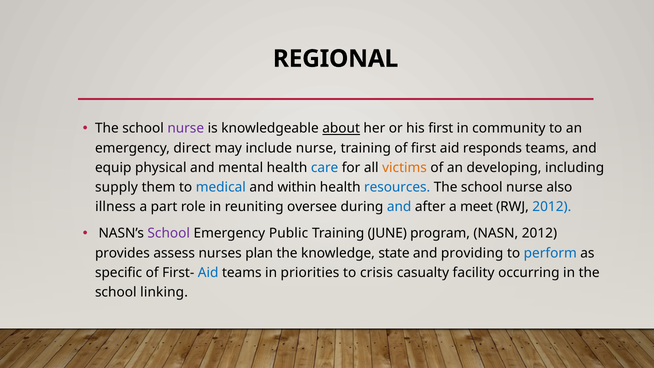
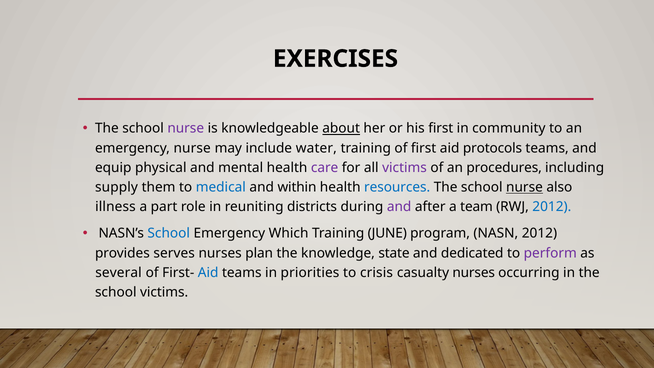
REGIONAL: REGIONAL -> EXERCISES
emergency direct: direct -> nurse
include nurse: nurse -> water
responds: responds -> protocols
care colour: blue -> purple
victims at (405, 168) colour: orange -> purple
developing: developing -> procedures
nurse at (524, 187) underline: none -> present
oversee: oversee -> districts
and at (399, 207) colour: blue -> purple
meet: meet -> team
School at (169, 233) colour: purple -> blue
Public: Public -> Which
assess: assess -> serves
providing: providing -> dedicated
perform colour: blue -> purple
specific: specific -> several
casualty facility: facility -> nurses
school linking: linking -> victims
